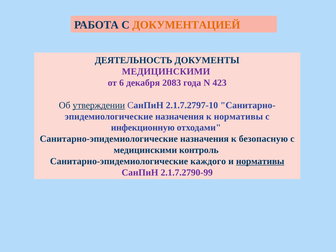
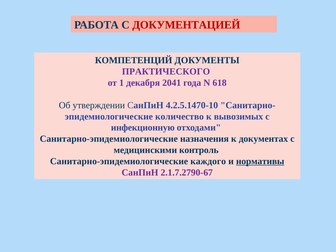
ДОКУМЕНТАЦИЕЙ colour: orange -> red
ДЕЯТЕЛЬНОСТЬ: ДЕЯТЕЛЬНОСТЬ -> КОМПЕТЕНЦИЙ
МЕДИЦИНСКИМИ at (166, 72): МЕДИЦИНСКИМИ -> ПРАКТИЧЕСКОГО
6: 6 -> 1
2083: 2083 -> 2041
423: 423 -> 618
утверждении underline: present -> none
2.1.7.2797-10: 2.1.7.2797-10 -> 4.2.5.1470-10
назначения at (180, 116): назначения -> количество
к нормативы: нормативы -> вывозимых
безопасную: безопасную -> документах
2.1.7.2790-99: 2.1.7.2790-99 -> 2.1.7.2790-67
